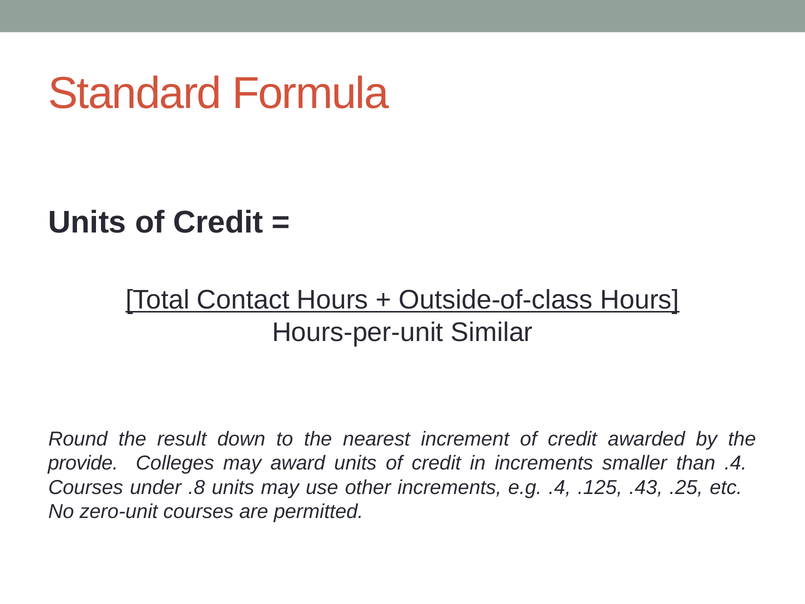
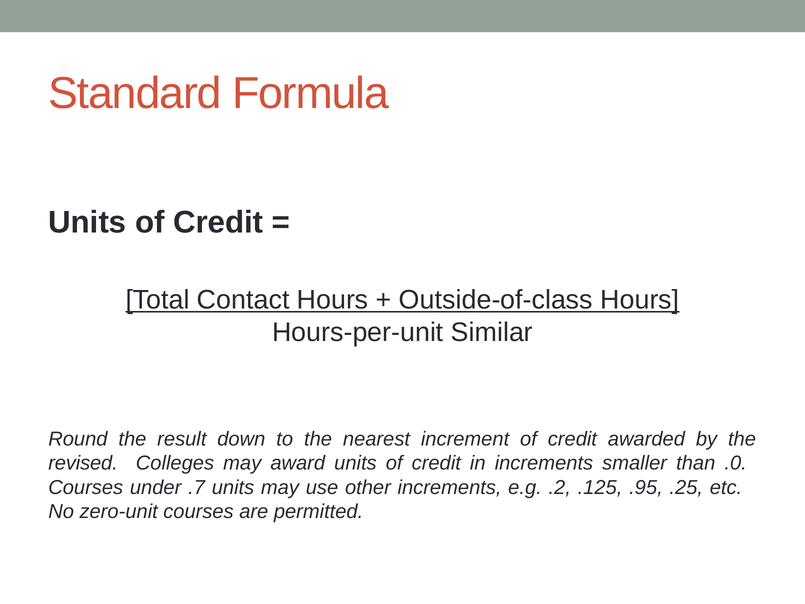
provide: provide -> revised
than .4: .4 -> .0
.8: .8 -> .7
e.g .4: .4 -> .2
.43: .43 -> .95
